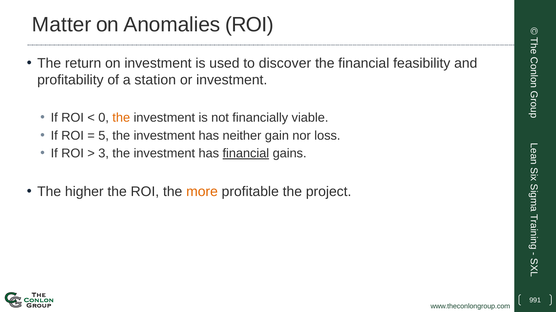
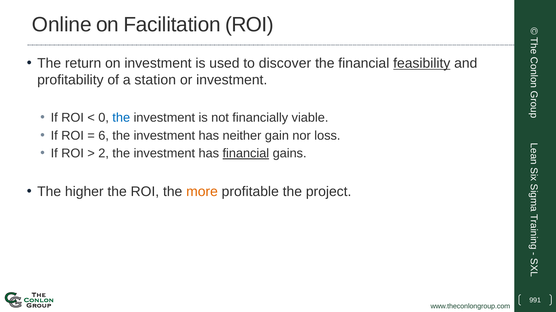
Matter: Matter -> Online
Anomalies: Anomalies -> Facilitation
feasibility underline: none -> present
the at (121, 118) colour: orange -> blue
5: 5 -> 6
3: 3 -> 2
